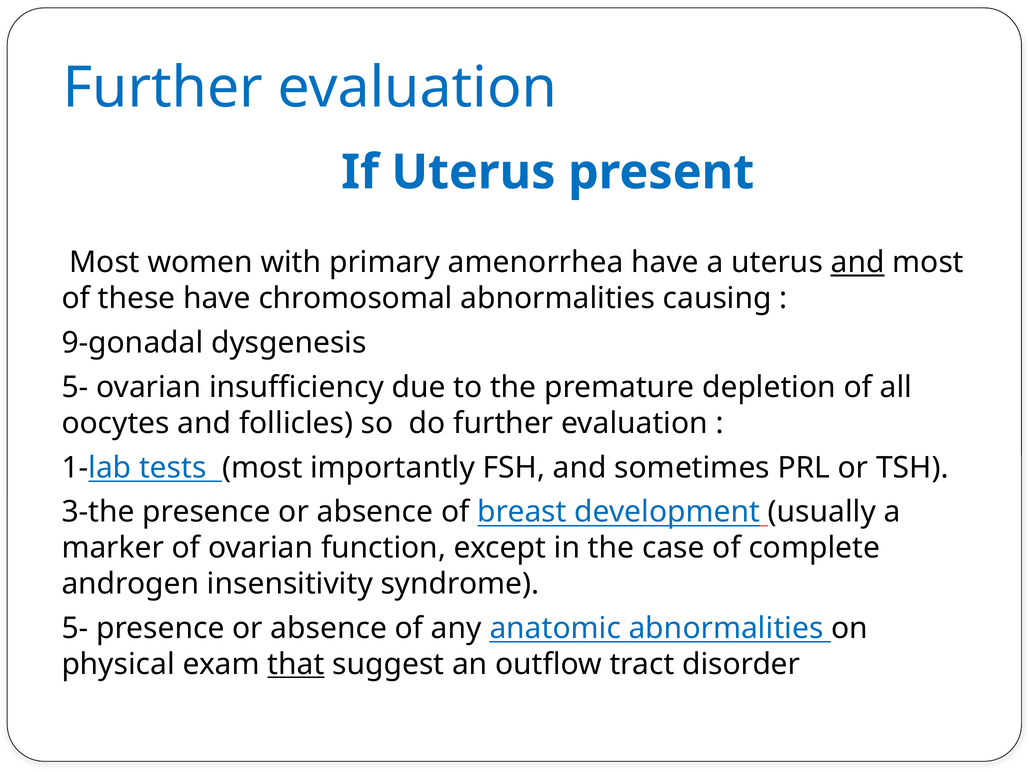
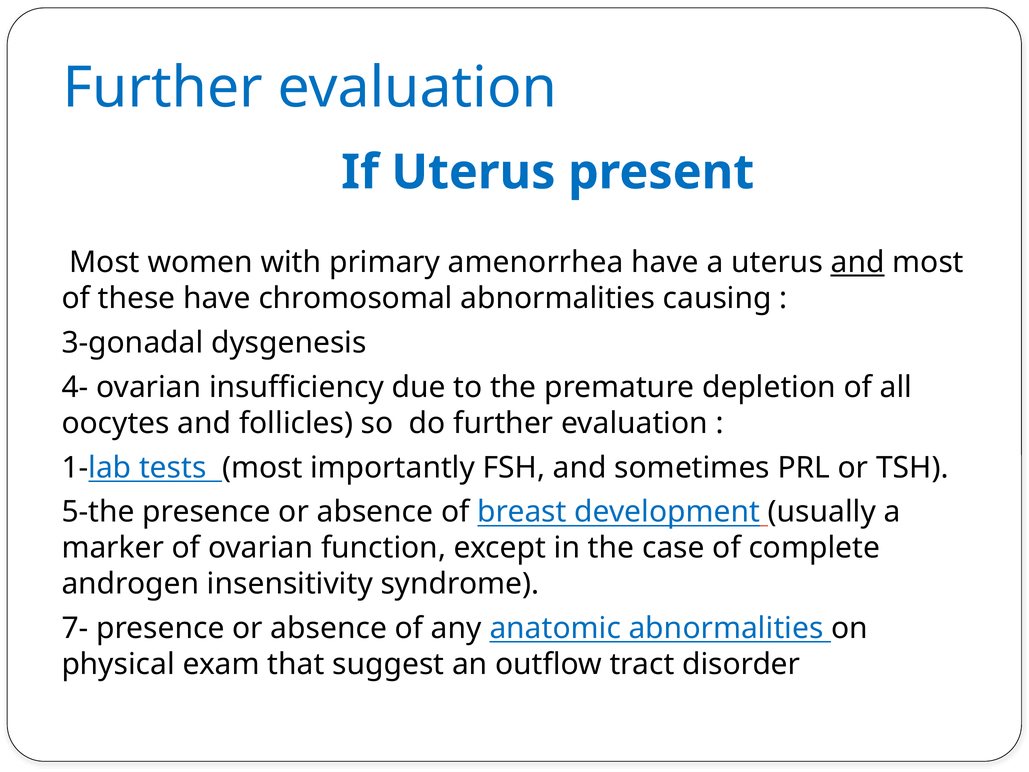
9-gonadal: 9-gonadal -> 3-gonadal
5- at (75, 387): 5- -> 4-
3-the: 3-the -> 5-the
5- at (75, 628): 5- -> 7-
that underline: present -> none
